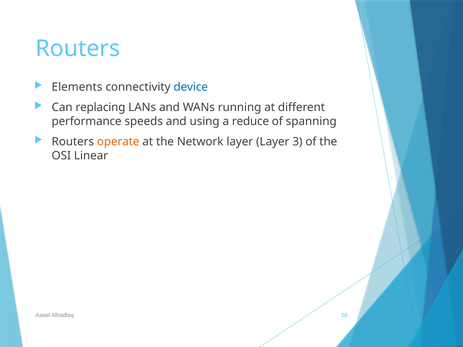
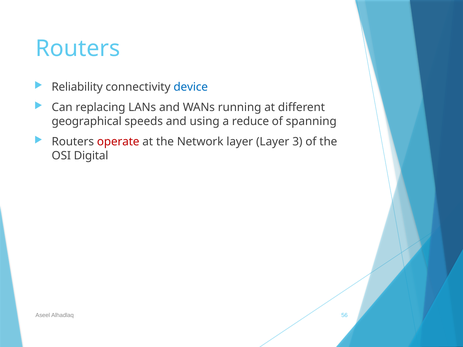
Elements: Elements -> Reliability
performance: performance -> geographical
operate colour: orange -> red
Linear: Linear -> Digital
